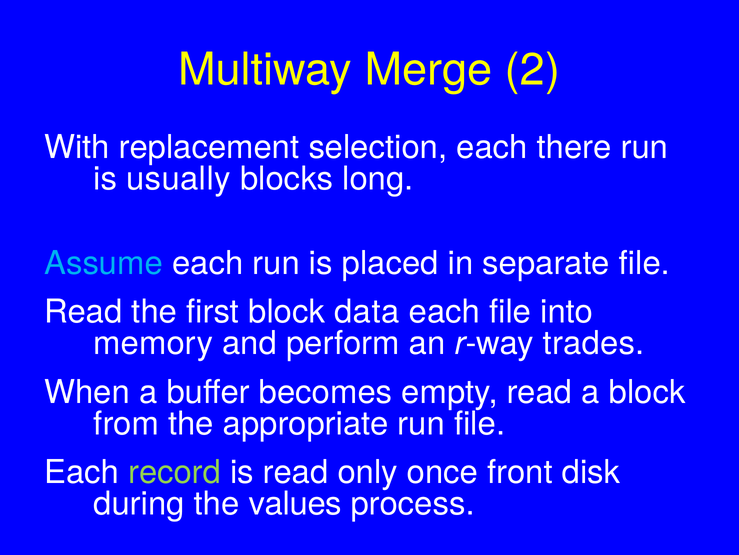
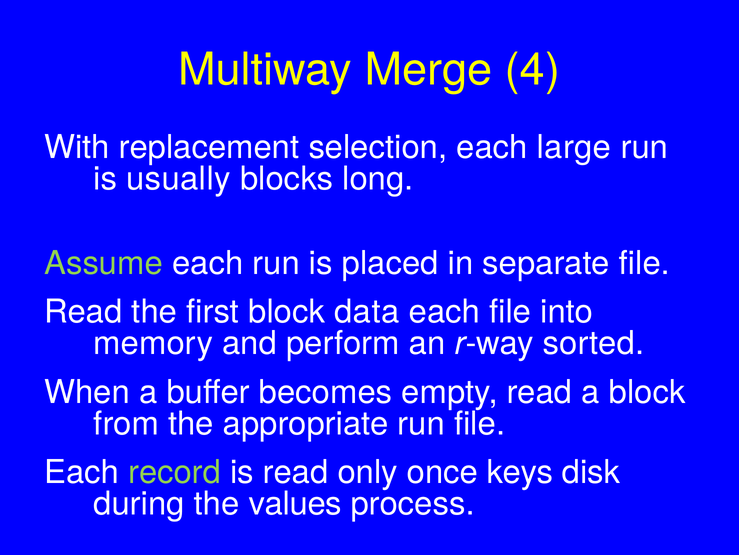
2: 2 -> 4
there: there -> large
Assume colour: light blue -> light green
trades: trades -> sorted
front: front -> keys
